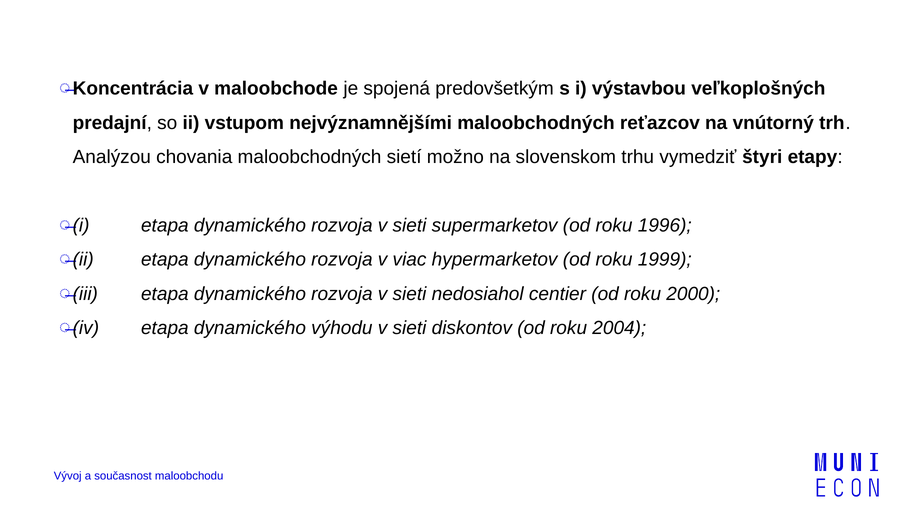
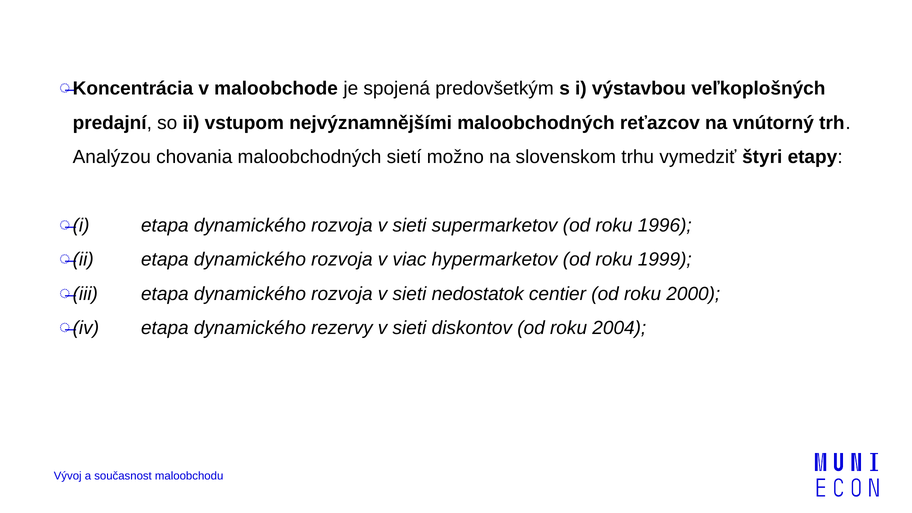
nedosiahol: nedosiahol -> nedostatok
výhodu: výhodu -> rezervy
